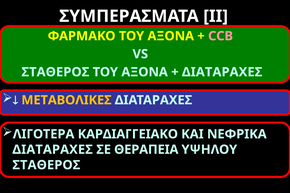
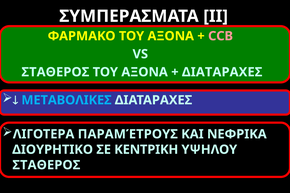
ΜΕΤΑΒΟΛΙΚΕΣ colour: yellow -> light blue
ΚΑΡΔΙΑΓΓΕΙΑΚΟ: ΚΑΡΔΙΑΓΓΕΙΑΚΟ -> ΠΑΡΑΜΈΤΡΟΥΣ
ΔΙΑΤΑΡΑΧΕΣ at (53, 150): ΔΙΑΤΑΡΑΧΕΣ -> ΔΙΟΥΡΗΤΙΚΟ
ΘΕΡΑΠΕΙΑ: ΘΕΡΑΠΕΙΑ -> ΚΕΝΤΡΙΚΗ
